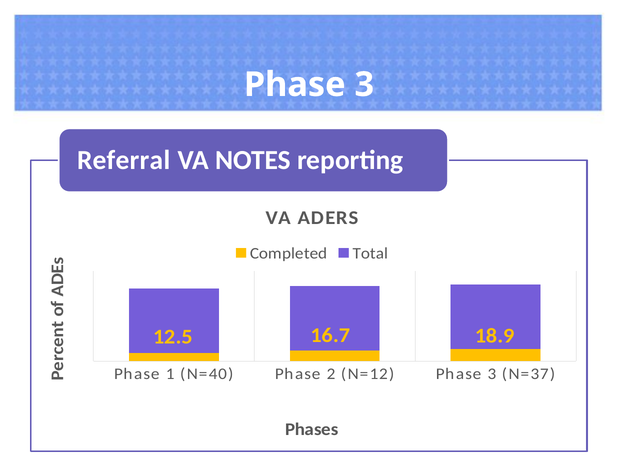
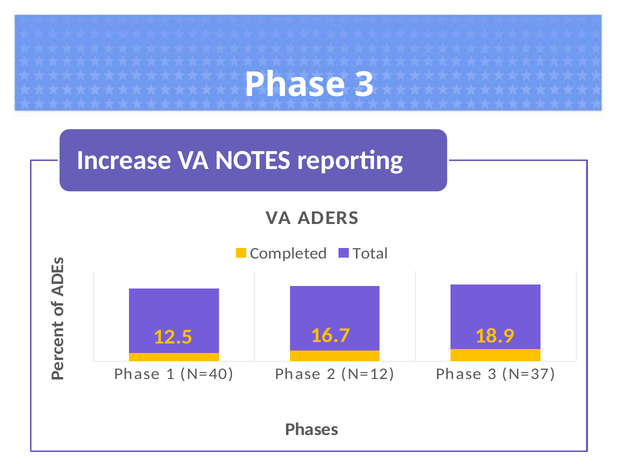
Referral: Referral -> Increase
